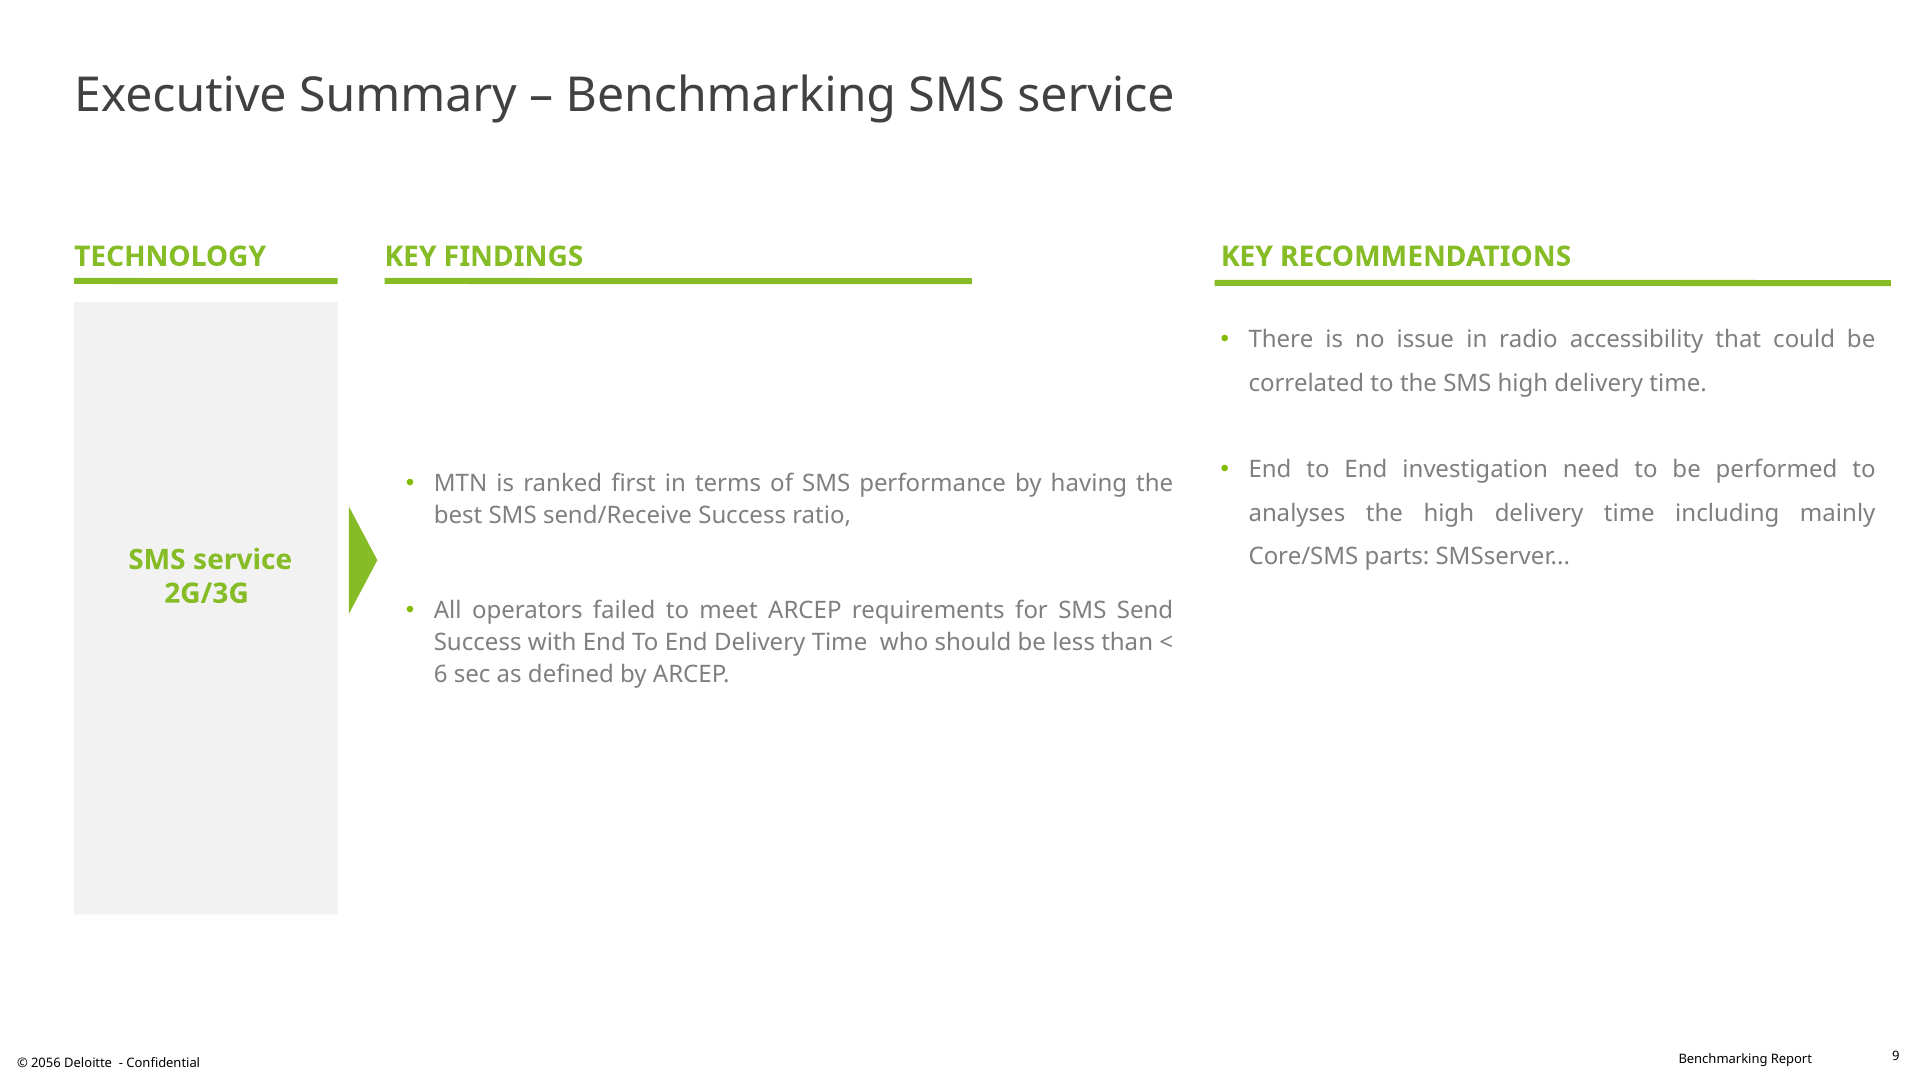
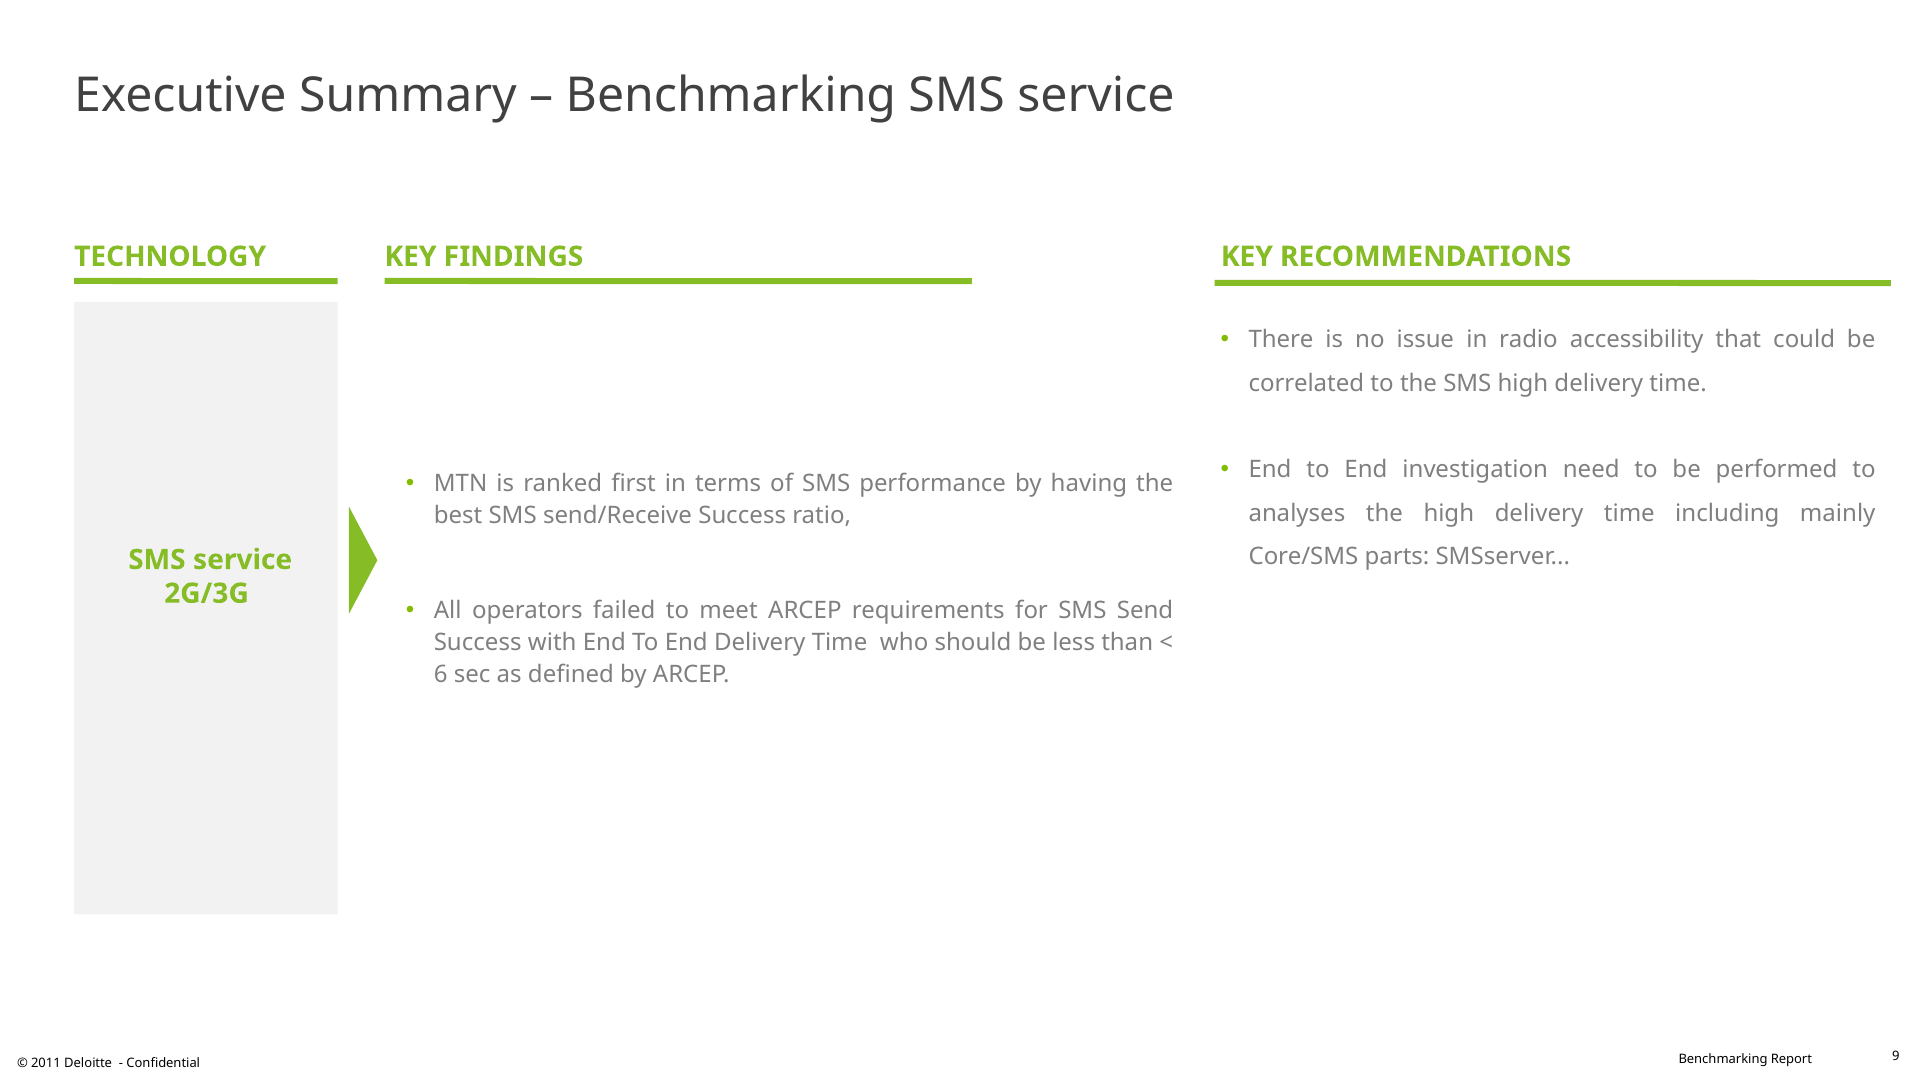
2056: 2056 -> 2011
